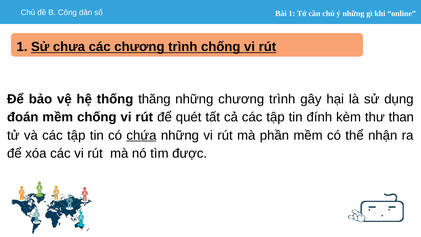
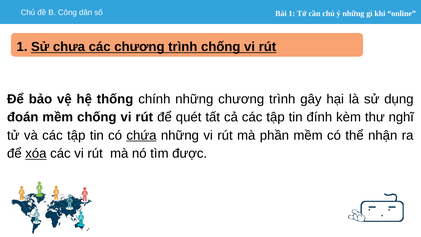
thăng: thăng -> chính
than: than -> nghĩ
xóa underline: none -> present
